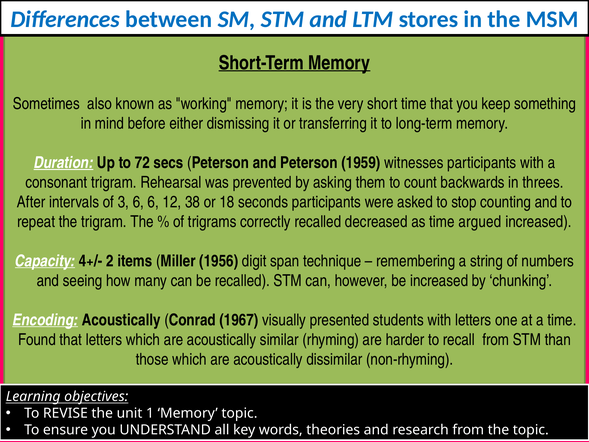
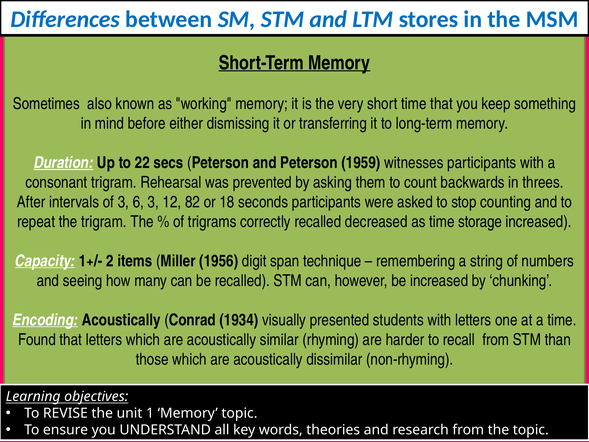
72: 72 -> 22
6 6: 6 -> 3
38: 38 -> 82
argued: argued -> storage
4+/-: 4+/- -> 1+/-
1967: 1967 -> 1934
